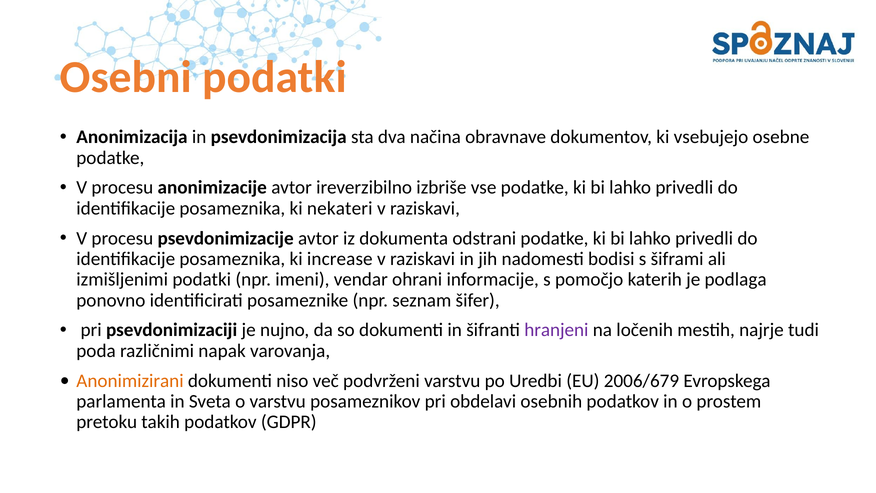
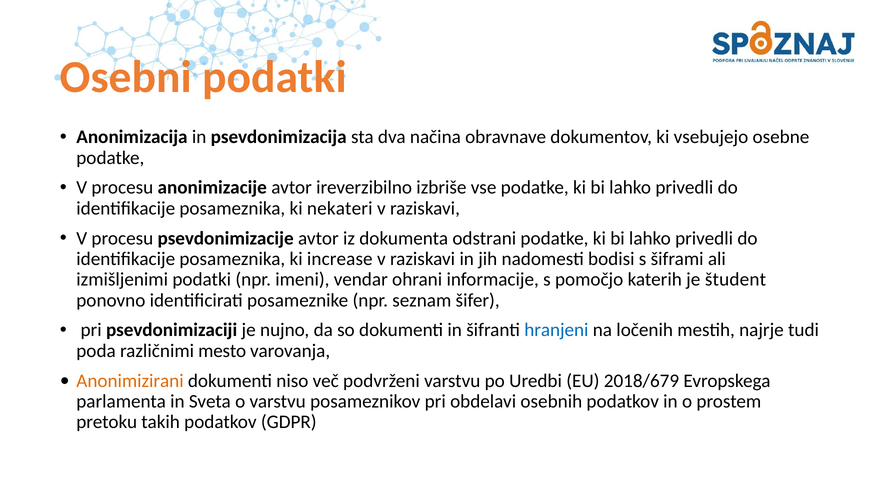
podlaga: podlaga -> študent
hranjeni colour: purple -> blue
napak: napak -> mesto
2006/679: 2006/679 -> 2018/679
